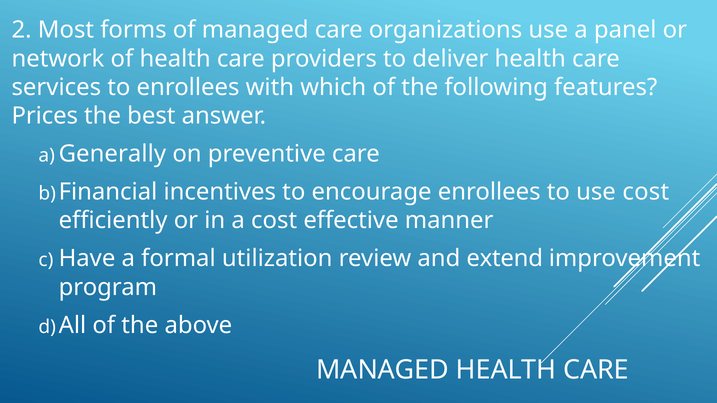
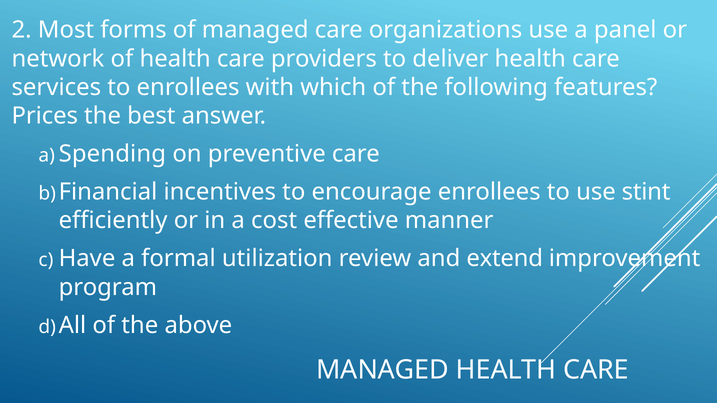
Generally: Generally -> Spending
use cost: cost -> stint
